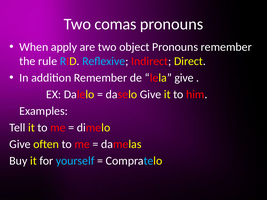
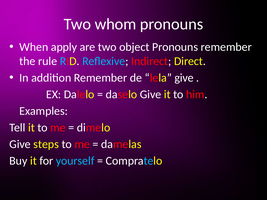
comas: comas -> whom
often: often -> steps
